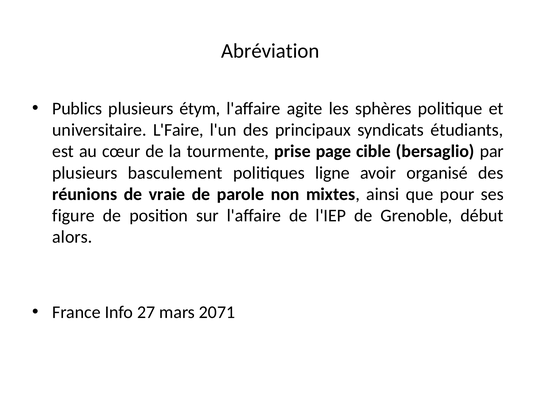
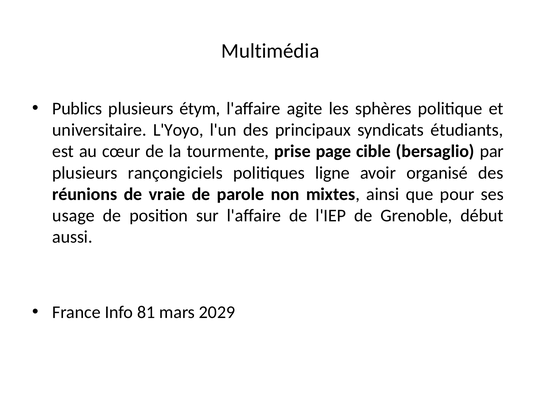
Abréviation: Abréviation -> Multimédia
L'Faire: L'Faire -> L'Yoyo
basculement: basculement -> rançongiciels
figure: figure -> usage
alors: alors -> aussi
27: 27 -> 81
2071: 2071 -> 2029
